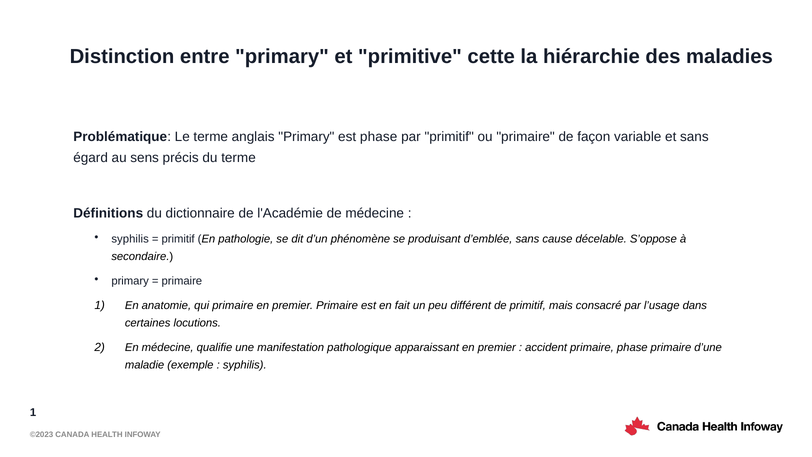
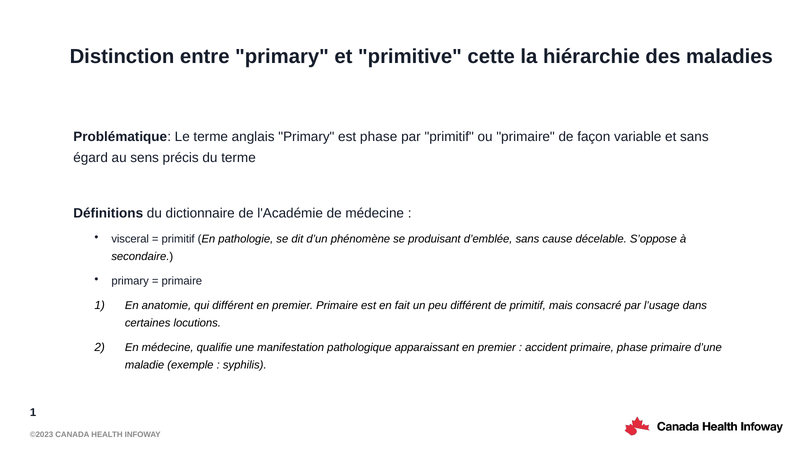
syphilis at (130, 239): syphilis -> visceral
qui primaire: primaire -> différent
